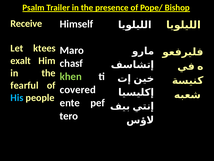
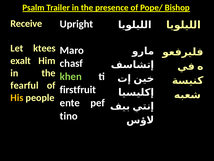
Himself: Himself -> Upright
covered: covered -> firstfruit
His colour: light blue -> yellow
tero: tero -> tino
